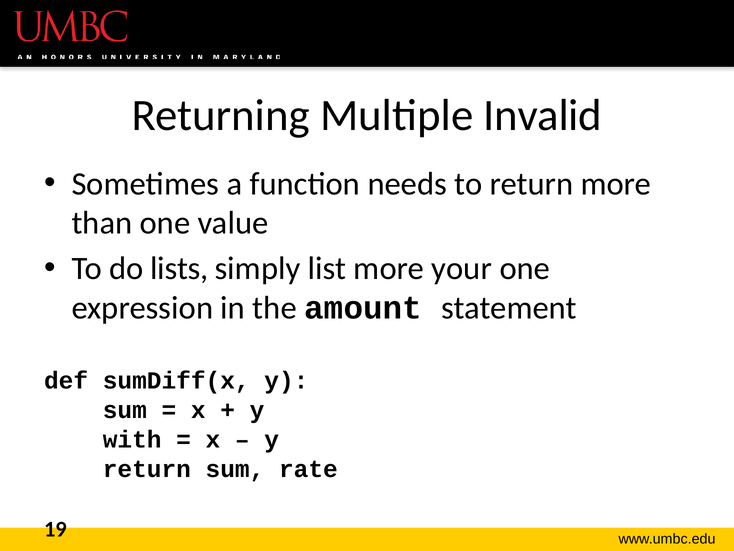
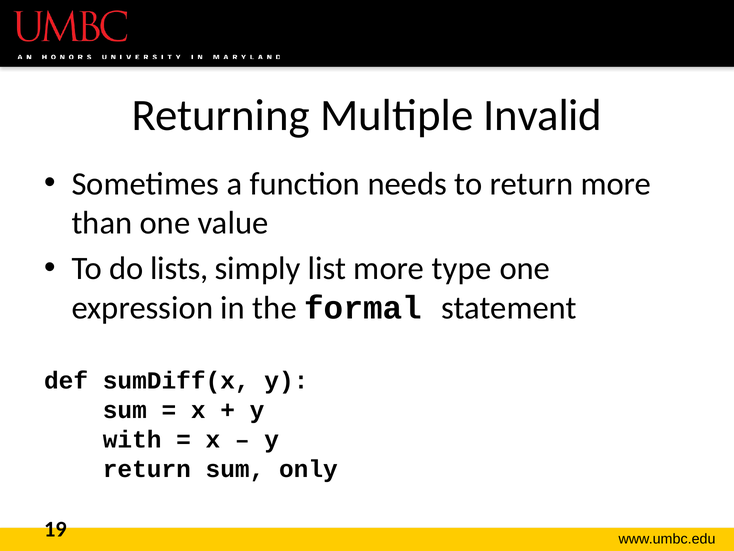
your: your -> type
amount: amount -> formal
rate: rate -> only
